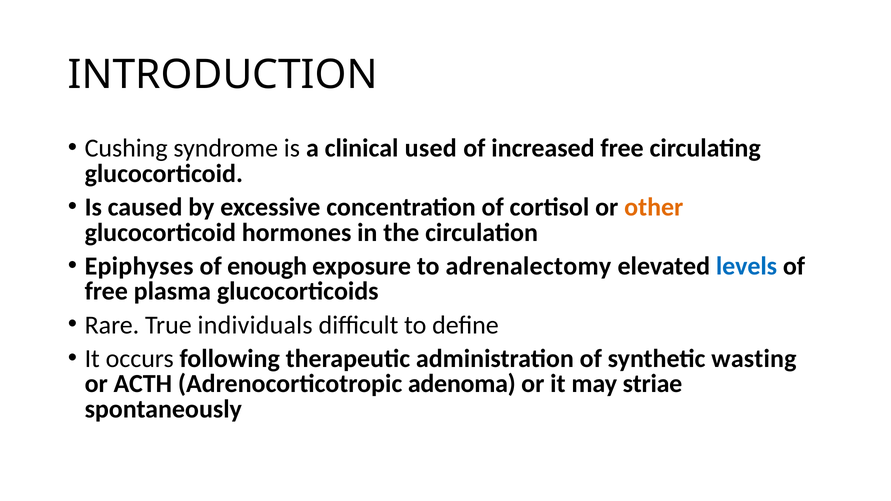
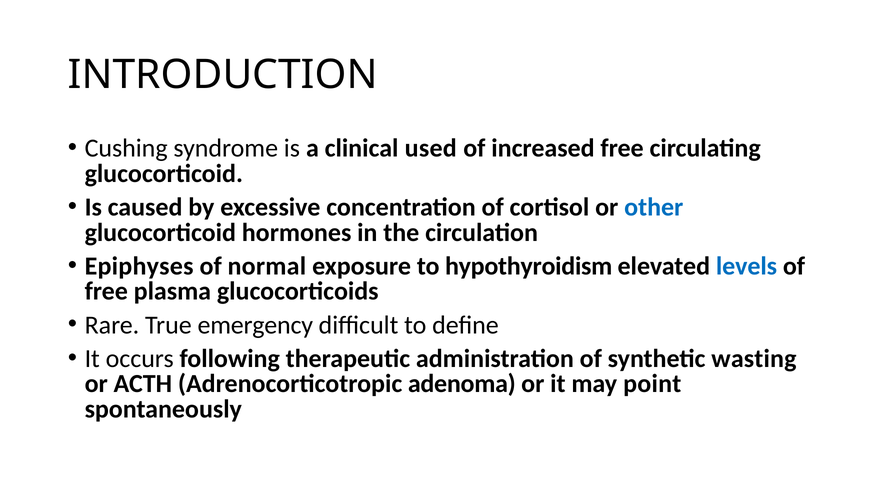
other colour: orange -> blue
enough: enough -> normal
adrenalectomy: adrenalectomy -> hypothyroidism
individuals: individuals -> emergency
striae: striae -> point
